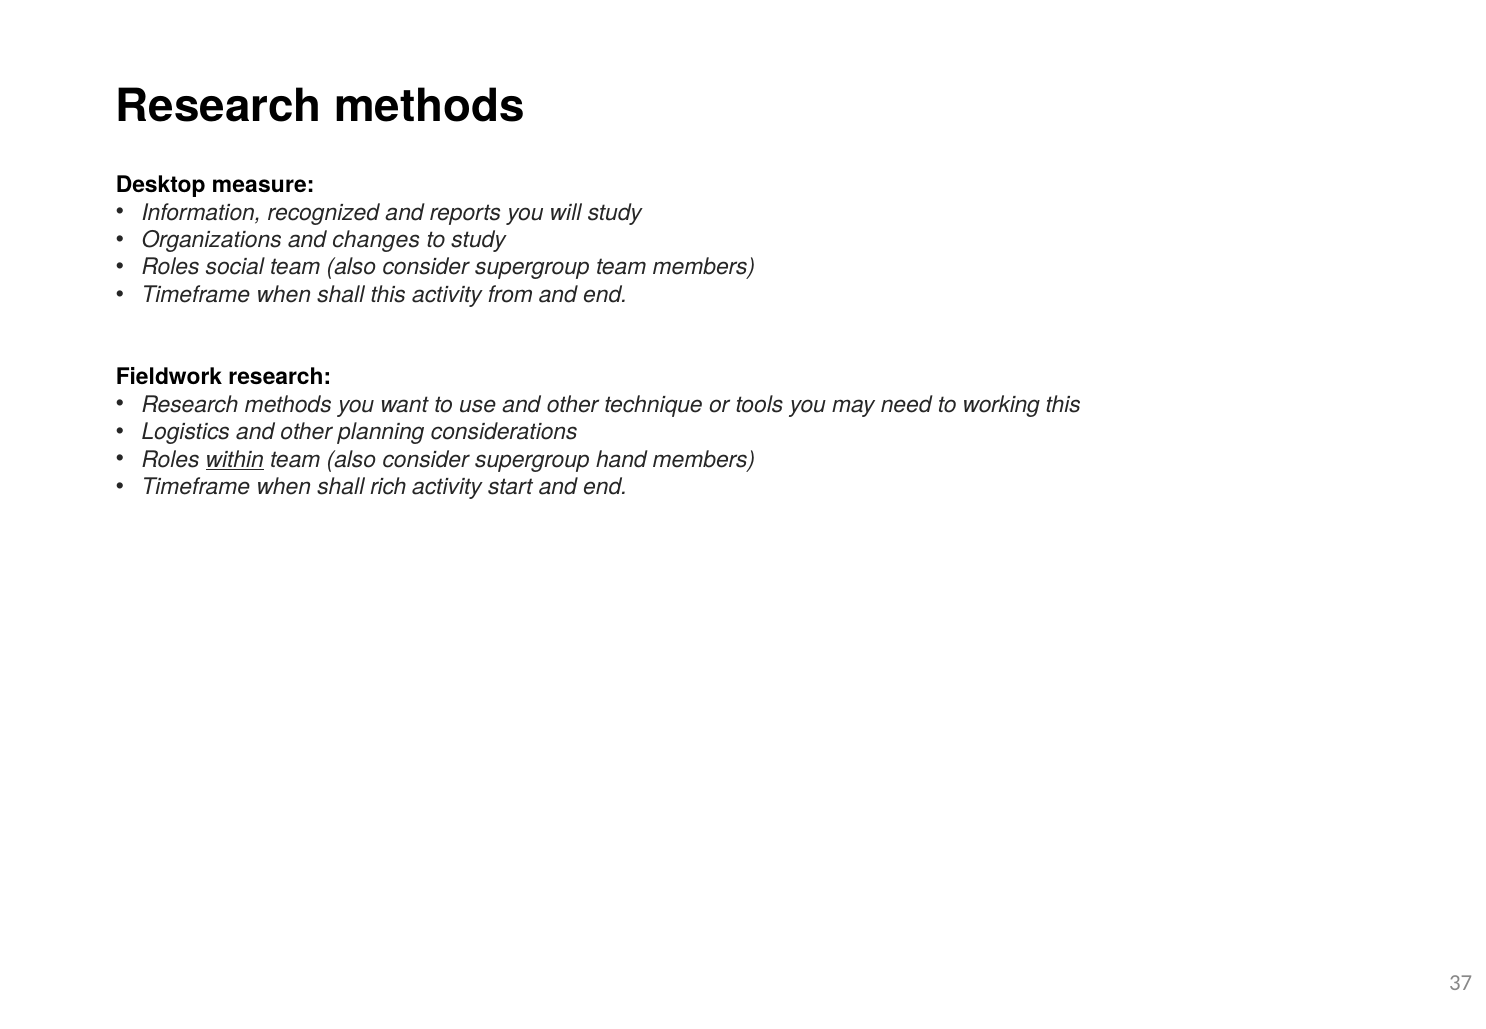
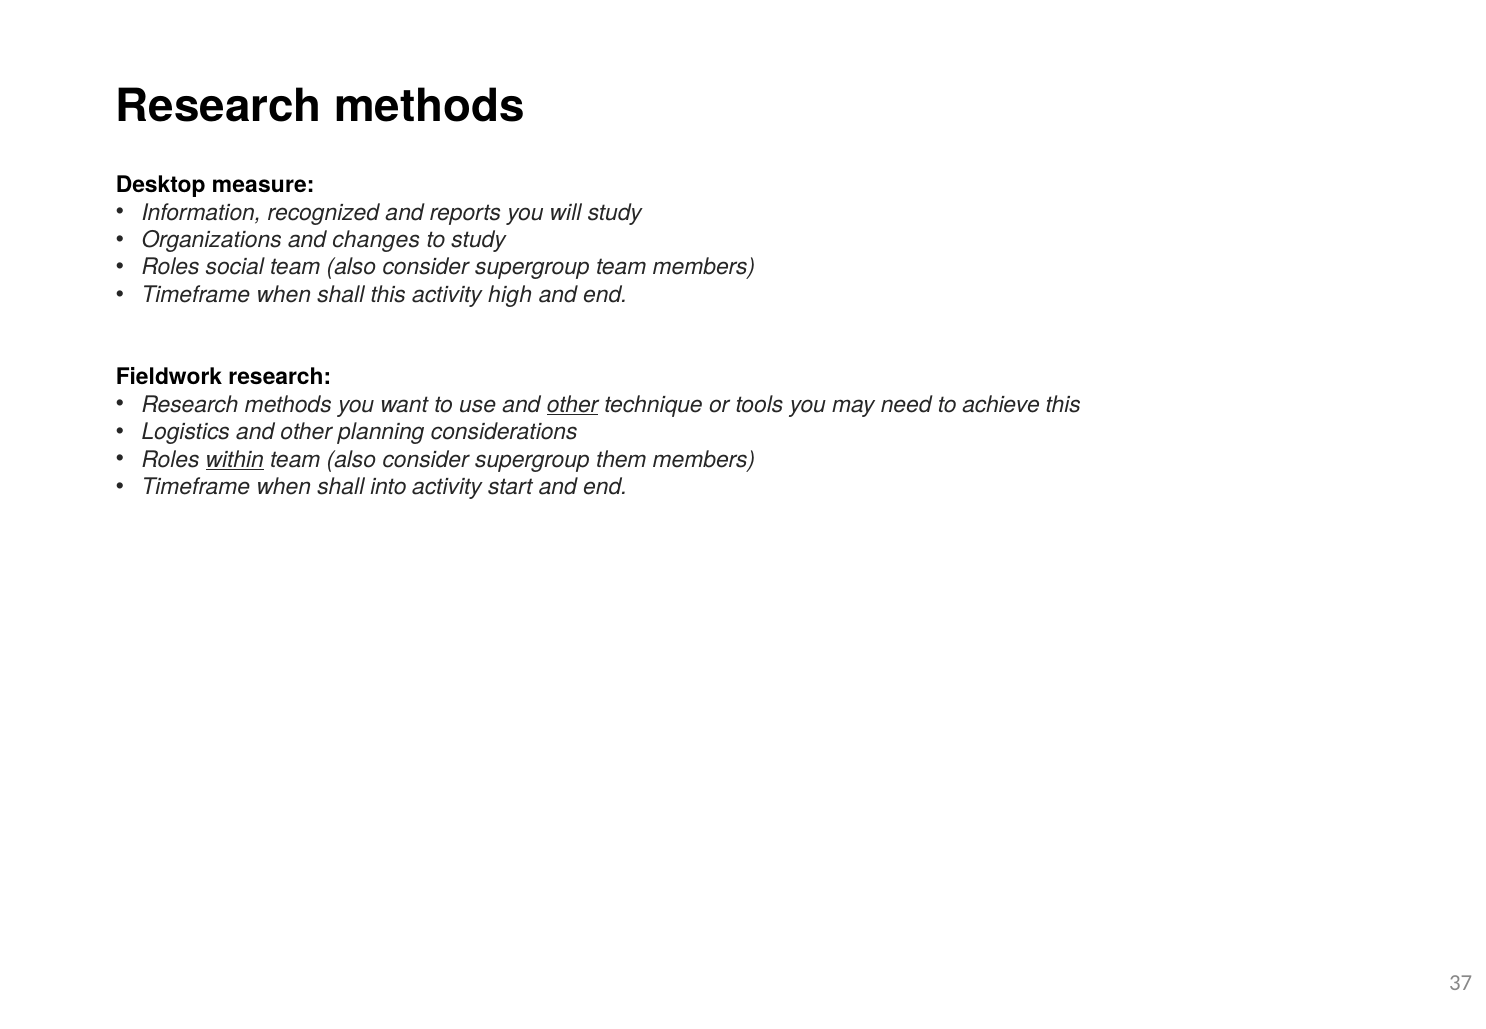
from: from -> high
other at (572, 405) underline: none -> present
working: working -> achieve
hand: hand -> them
rich: rich -> into
